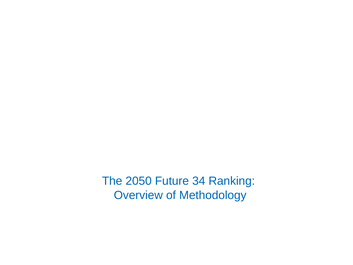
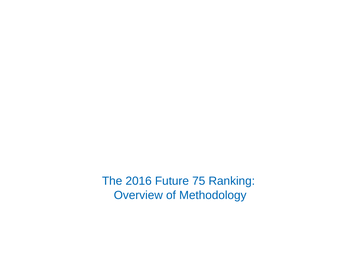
2050: 2050 -> 2016
34: 34 -> 75
